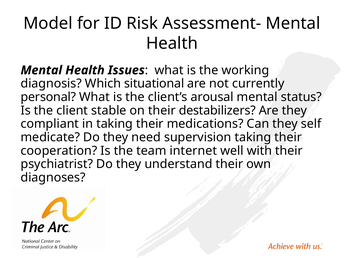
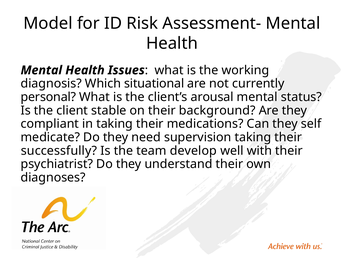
destabilizers: destabilizers -> background
cooperation: cooperation -> successfully
internet: internet -> develop
